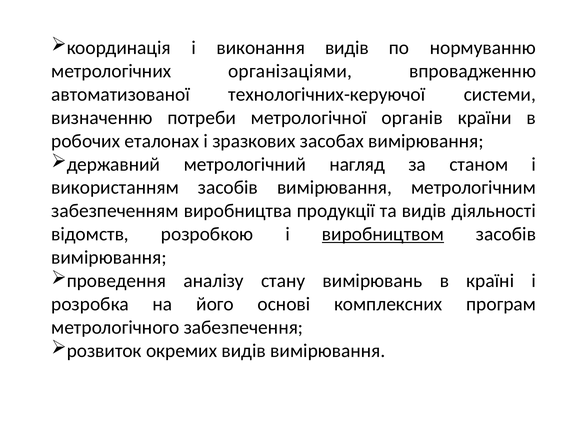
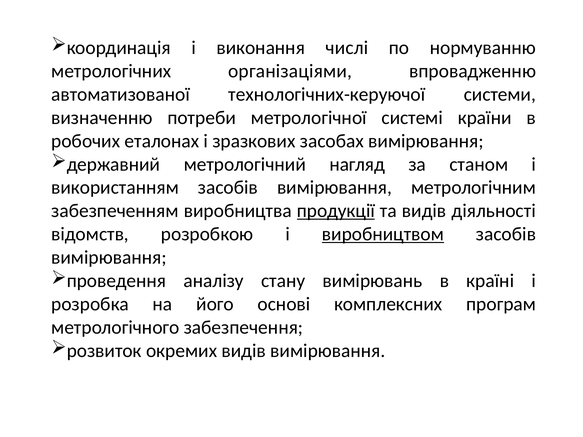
виконання видів: видів -> числі
органів: органів -> системі
продукції underline: none -> present
